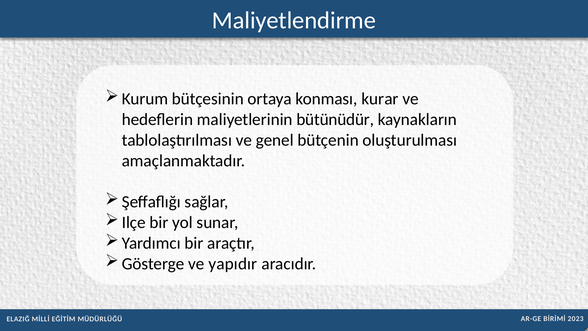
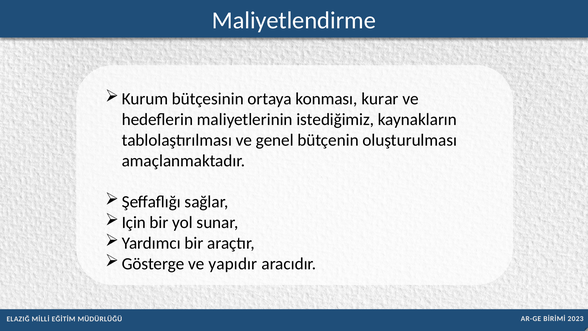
bütünüdür: bütünüdür -> istediğimiz
Ilçe: Ilçe -> Için
